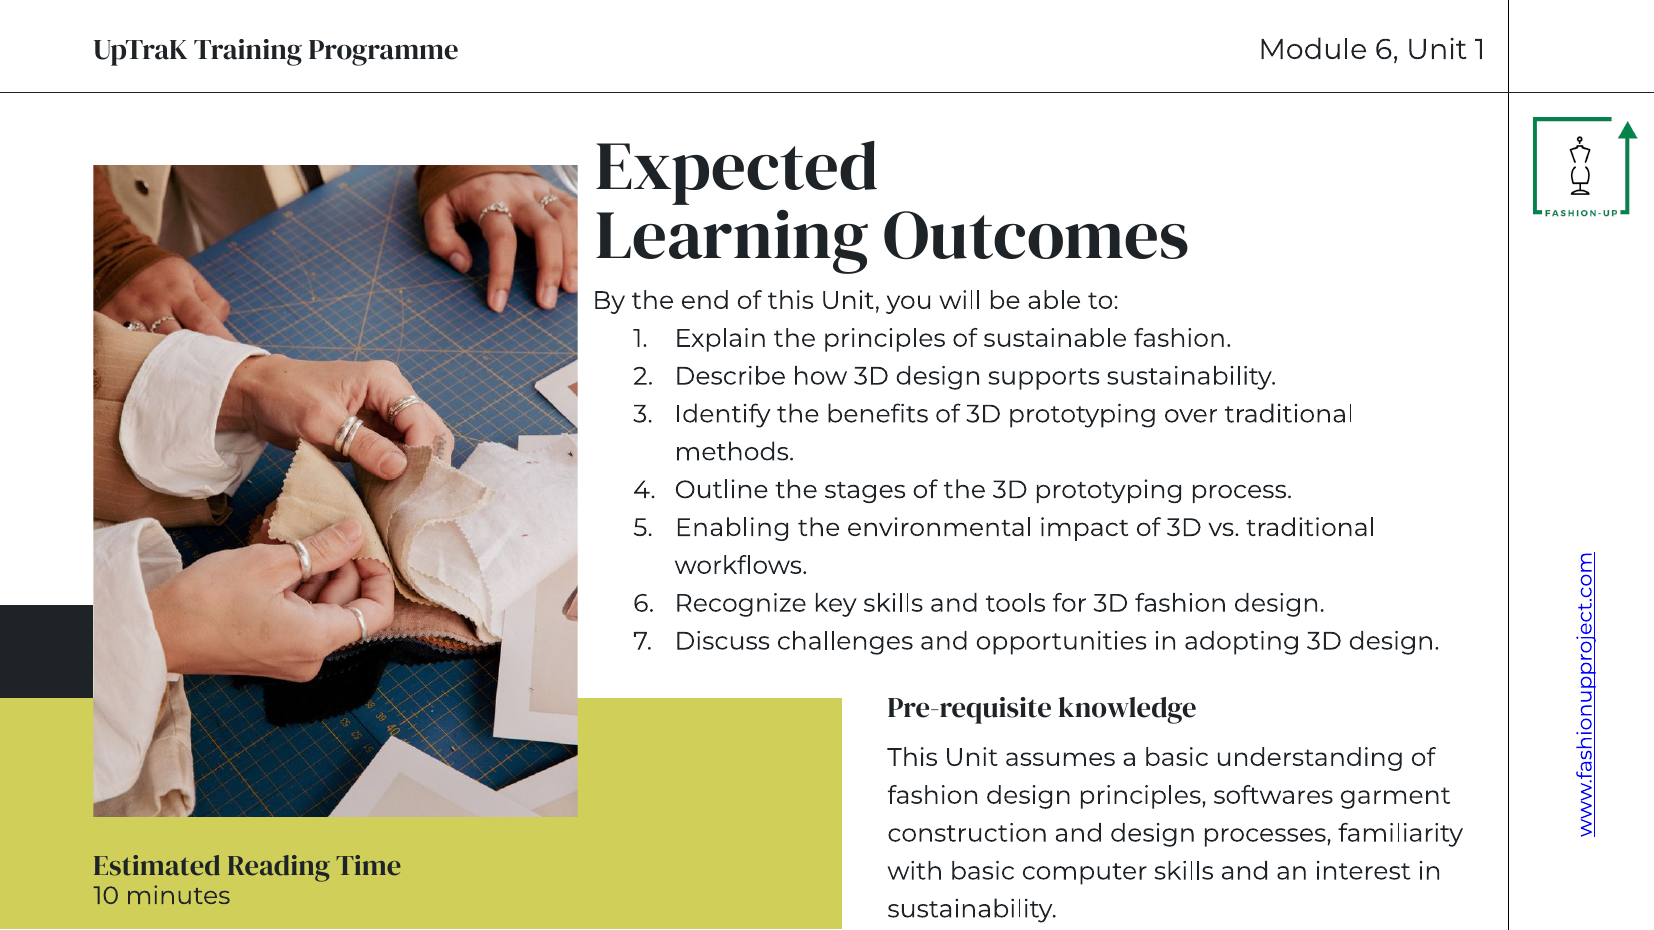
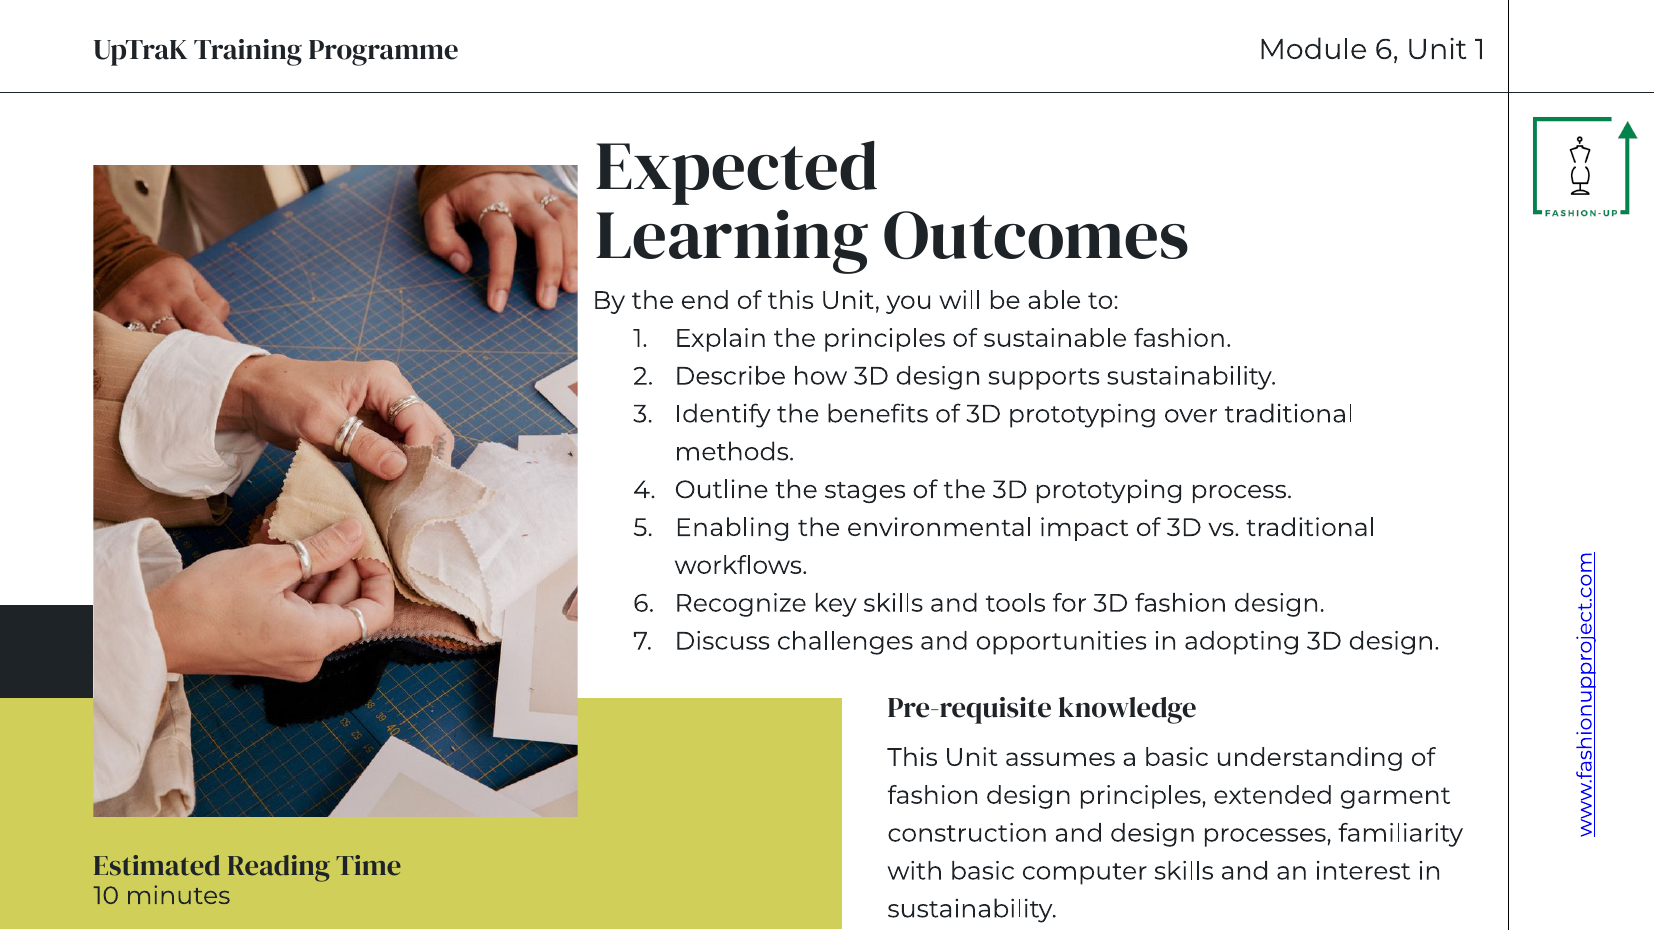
softwares: softwares -> extended
